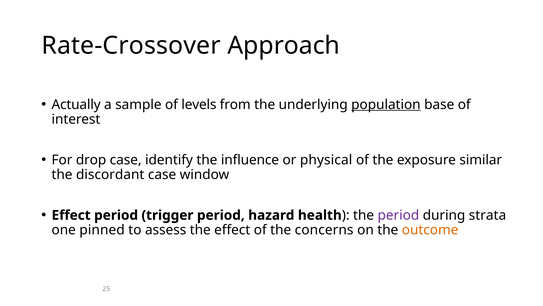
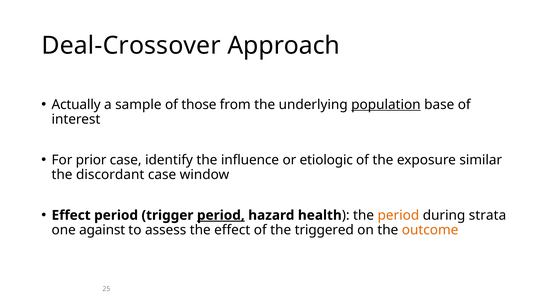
Rate-Crossover: Rate-Crossover -> Deal-Crossover
levels: levels -> those
drop: drop -> prior
physical: physical -> etiologic
period at (221, 215) underline: none -> present
period at (398, 215) colour: purple -> orange
pinned: pinned -> against
concerns: concerns -> triggered
